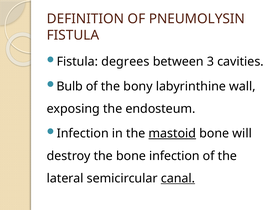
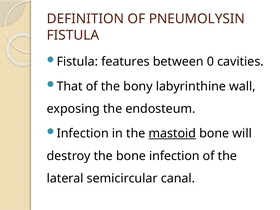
degrees: degrees -> features
3: 3 -> 0
Bulb: Bulb -> That
canal underline: present -> none
